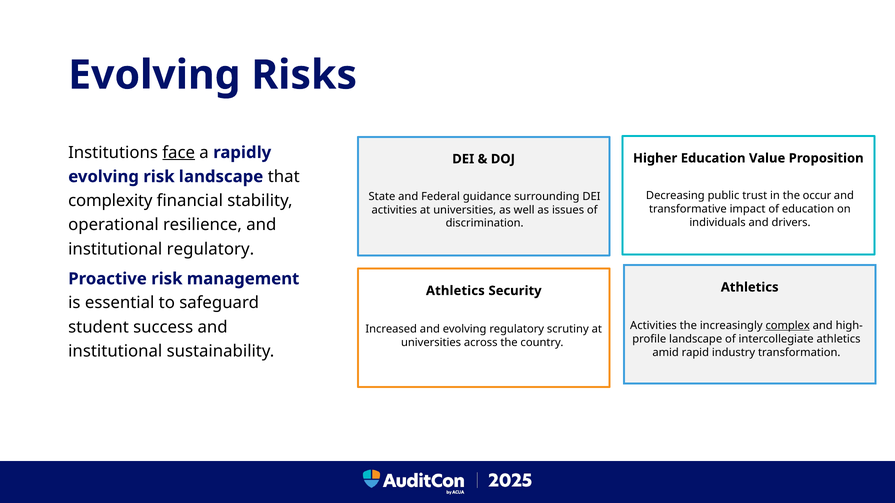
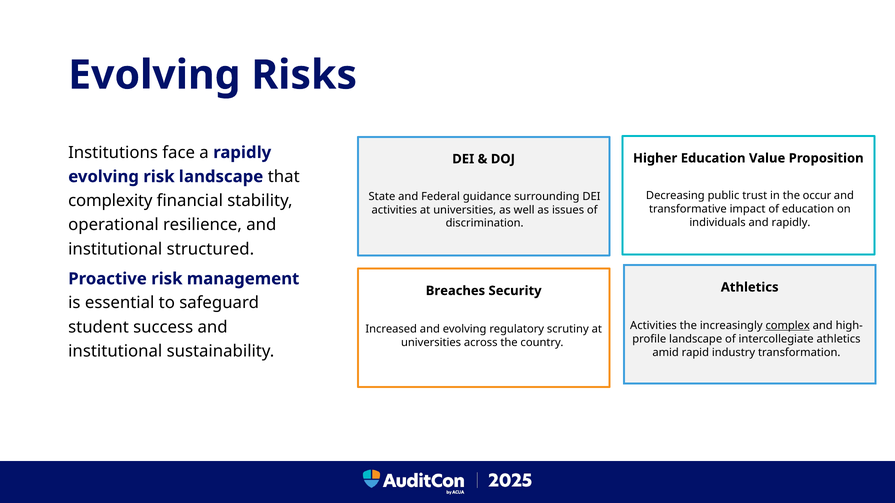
face underline: present -> none
and drivers: drivers -> rapidly
institutional regulatory: regulatory -> structured
Athletics at (455, 291): Athletics -> Breaches
